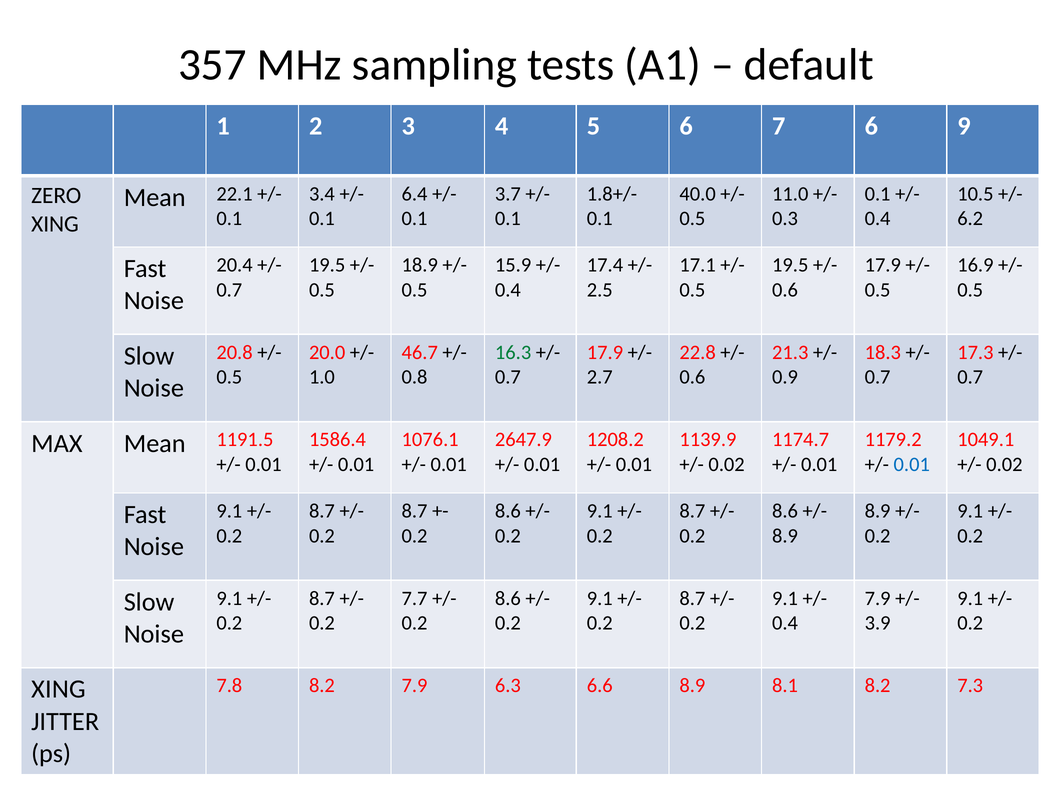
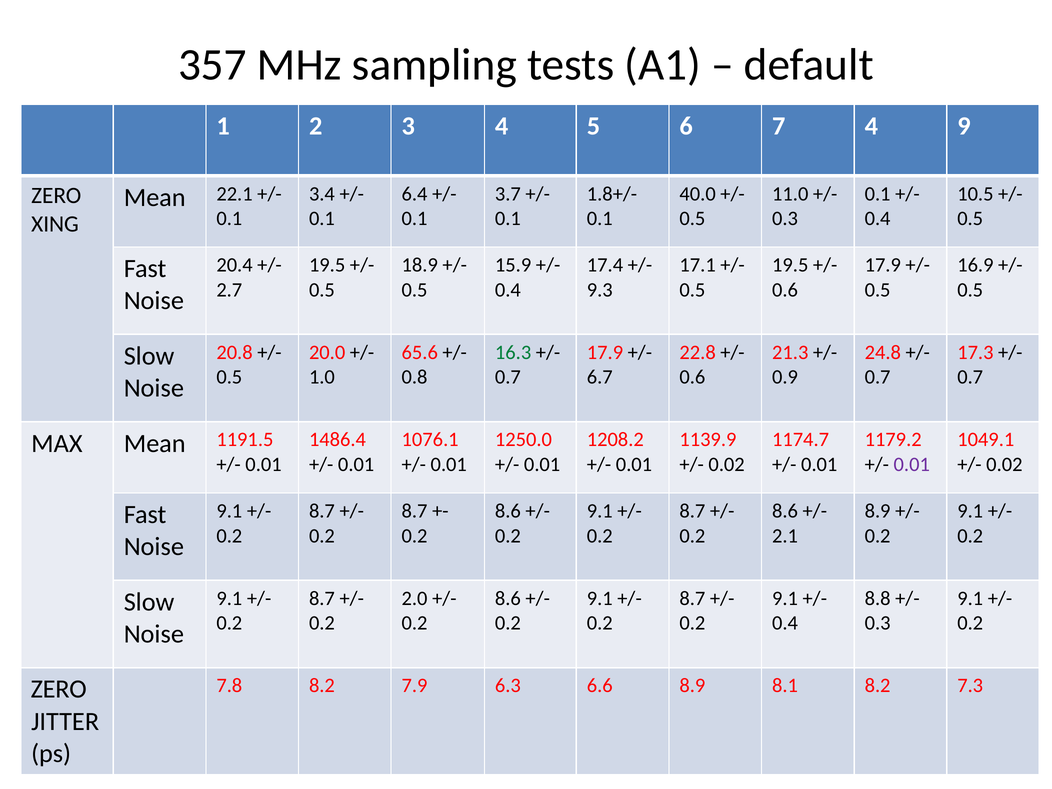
7 6: 6 -> 4
6.2 at (970, 219): 6.2 -> 0.5
0.7 at (229, 290): 0.7 -> 2.7
2.5: 2.5 -> 9.3
46.7: 46.7 -> 65.6
18.3: 18.3 -> 24.8
2.7: 2.7 -> 6.7
1586.4: 1586.4 -> 1486.4
2647.9: 2647.9 -> 1250.0
0.01 at (912, 465) colour: blue -> purple
8.9 at (785, 536): 8.9 -> 2.1
7.7: 7.7 -> 2.0
7.9 at (878, 598): 7.9 -> 8.8
3.9 at (878, 623): 3.9 -> 0.3
XING at (58, 689): XING -> ZERO
